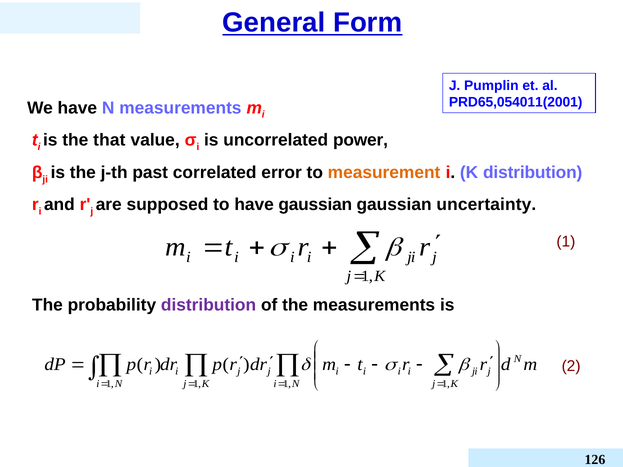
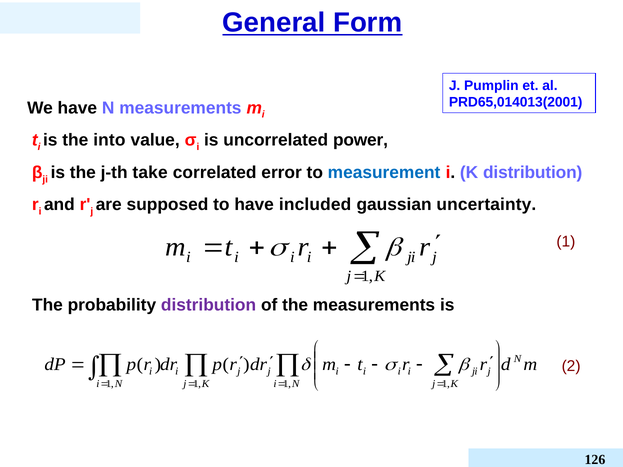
PRD65,054011(2001: PRD65,054011(2001 -> PRD65,014013(2001
that: that -> into
past: past -> take
measurement colour: orange -> blue
have gaussian: gaussian -> included
